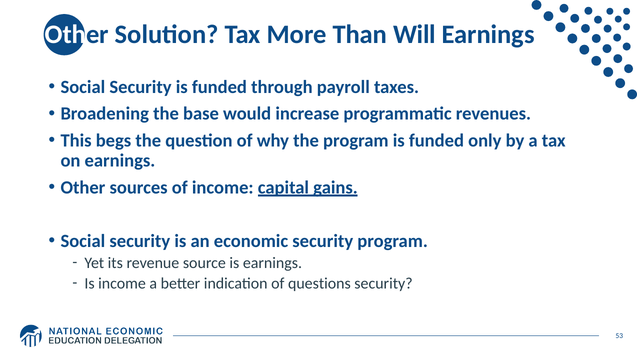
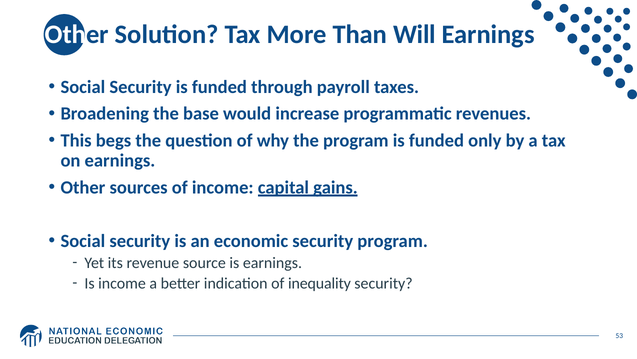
questions: questions -> inequality
